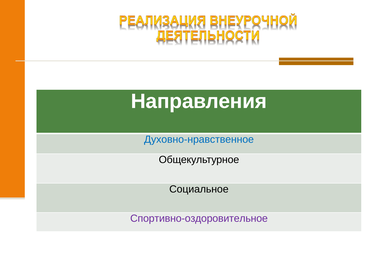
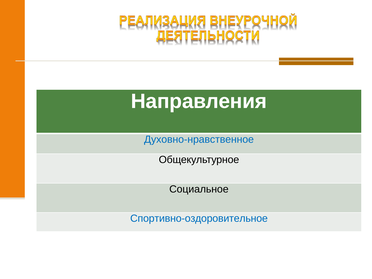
Спортивно-оздоровительное colour: purple -> blue
